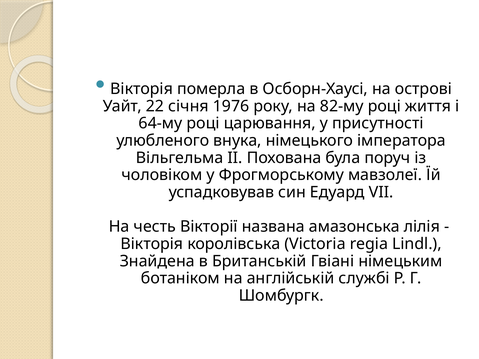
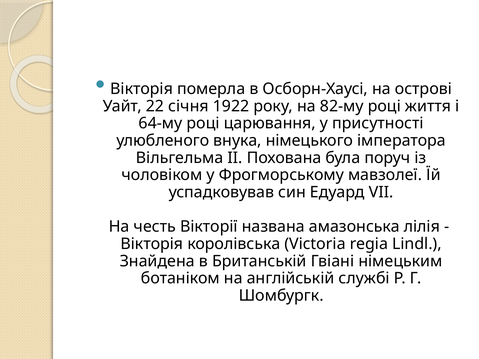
1976: 1976 -> 1922
